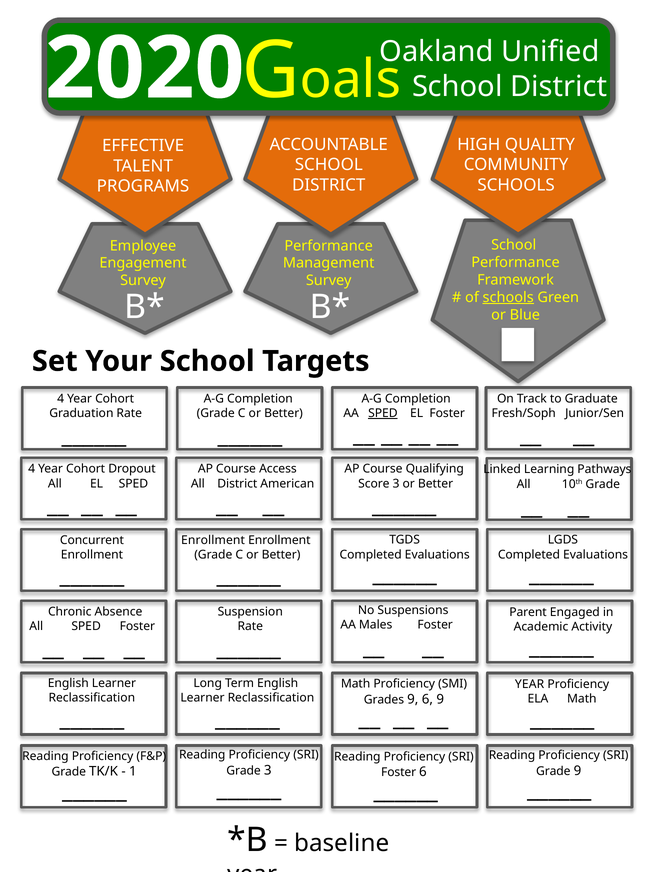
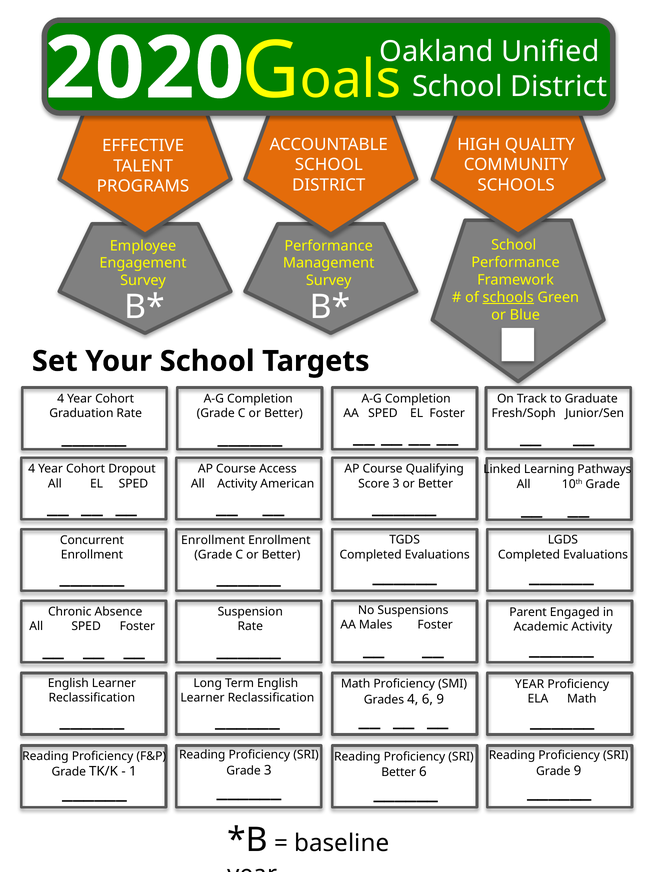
SPED at (383, 413) underline: present -> none
All District: District -> Activity
Grades 9: 9 -> 4
Foster at (399, 772): Foster -> Better
